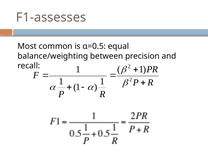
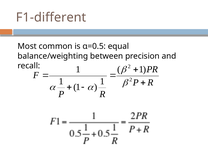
F1-assesses: F1-assesses -> F1-different
